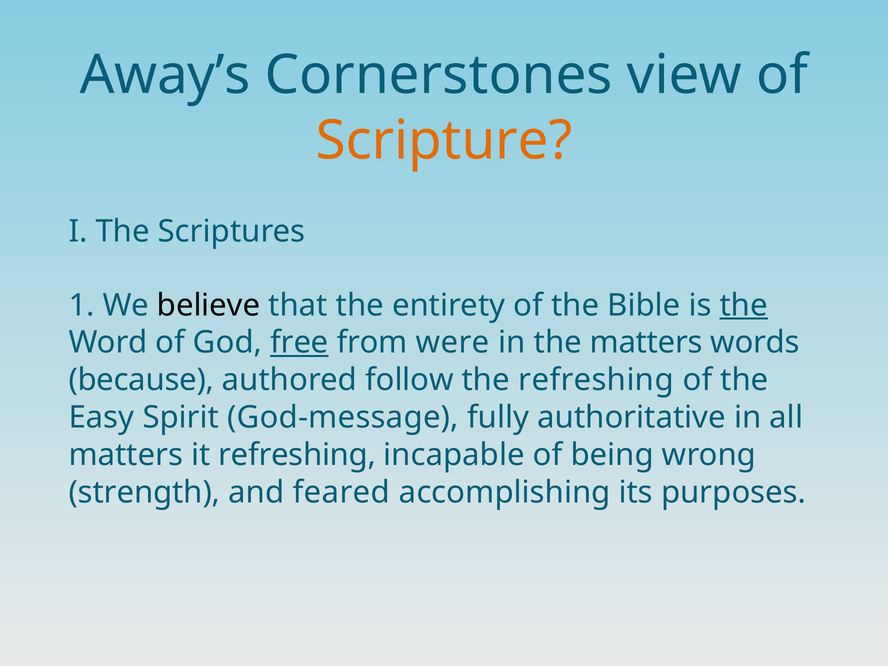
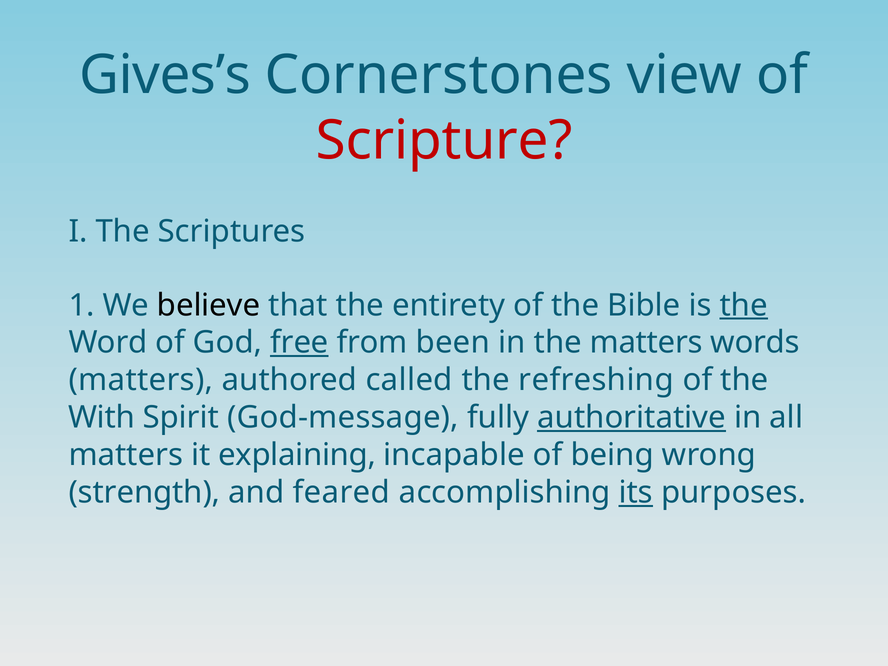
Away’s: Away’s -> Gives’s
Scripture colour: orange -> red
were: were -> been
because at (141, 380): because -> matters
follow: follow -> called
Easy: Easy -> With
authoritative underline: none -> present
it refreshing: refreshing -> explaining
its underline: none -> present
